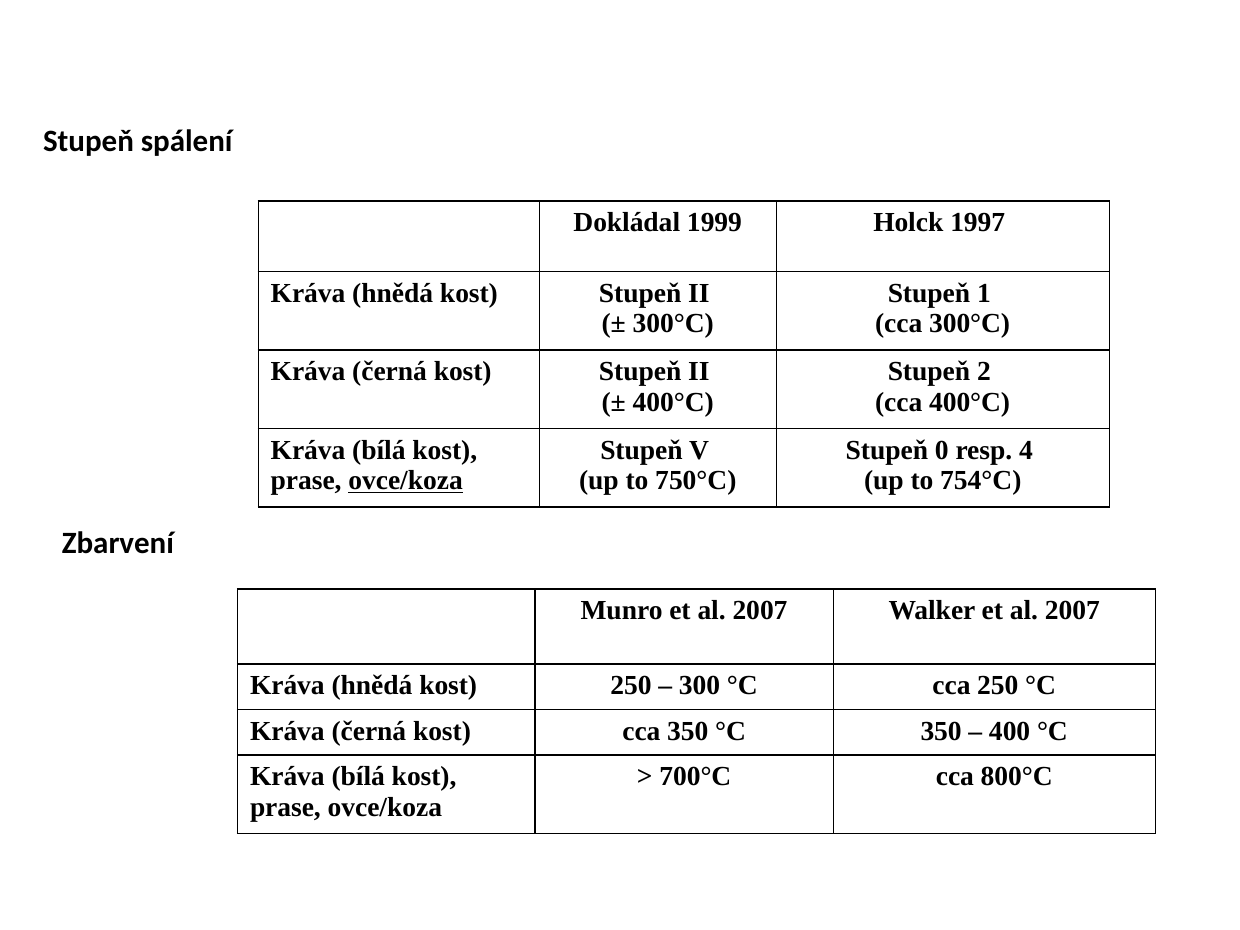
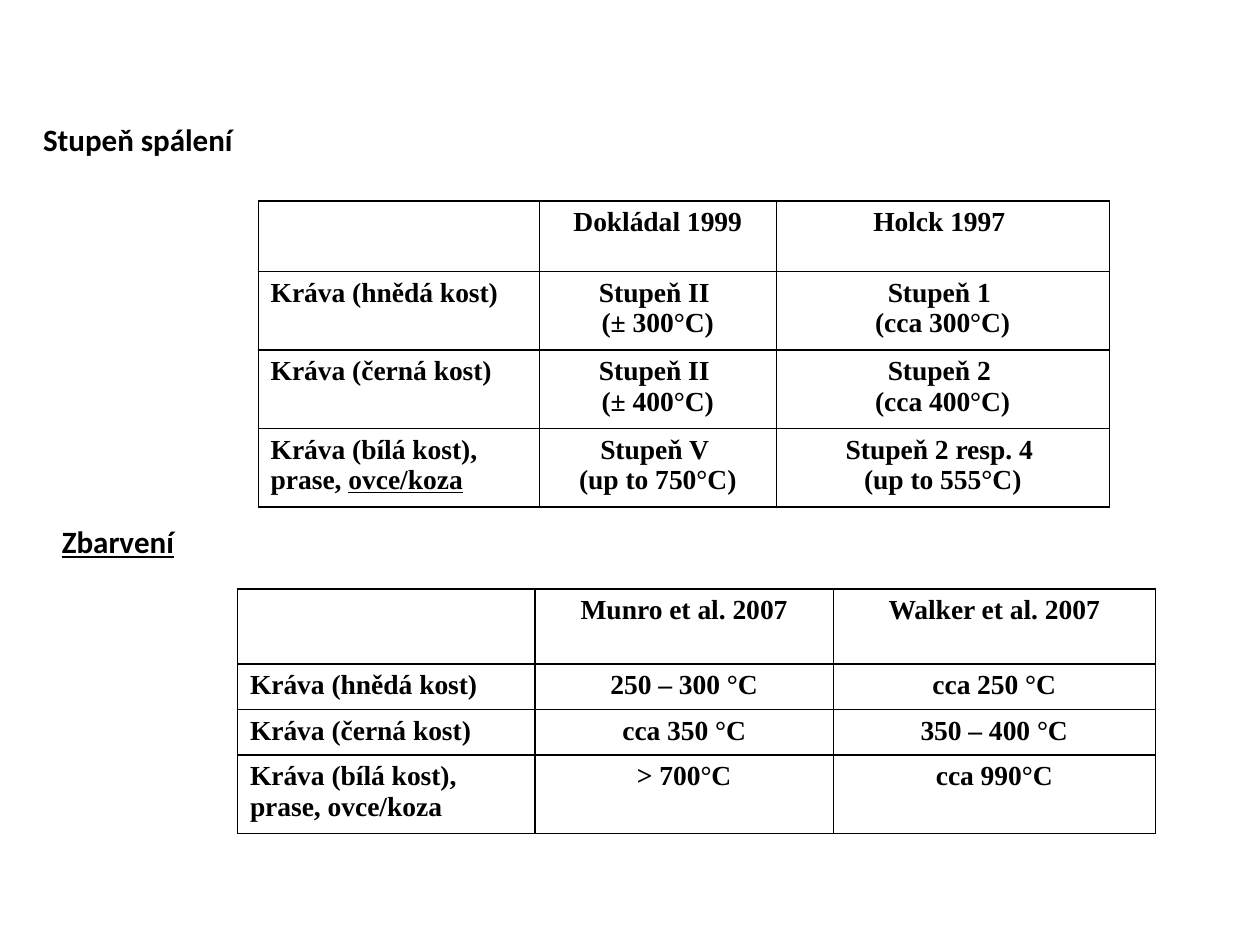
0 at (942, 450): 0 -> 2
754°C: 754°C -> 555°C
Zbarvení underline: none -> present
800°C: 800°C -> 990°C
